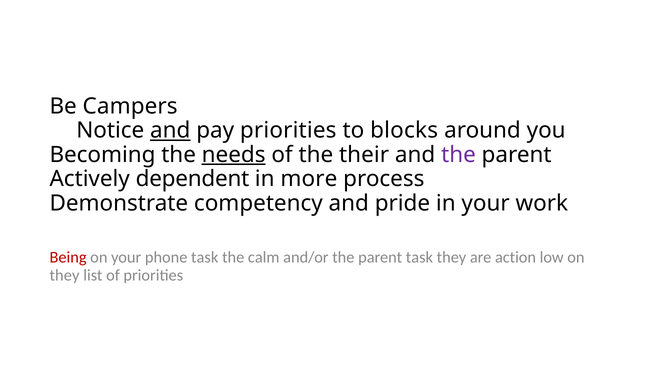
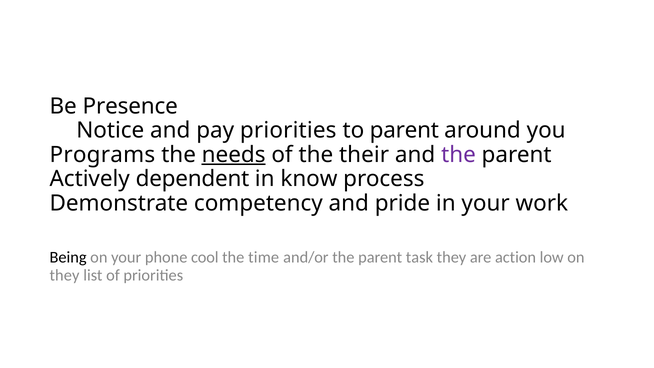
Campers: Campers -> Presence
and at (170, 130) underline: present -> none
to blocks: blocks -> parent
Becoming: Becoming -> Programs
more: more -> know
Being colour: red -> black
phone task: task -> cool
calm: calm -> time
